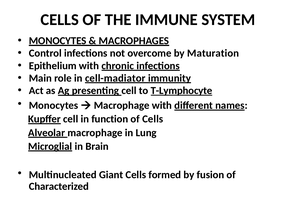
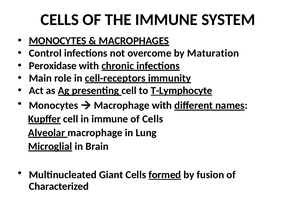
Epithelium: Epithelium -> Peroxidase
cell-madiator: cell-madiator -> cell-receptors
in function: function -> immune
formed underline: none -> present
